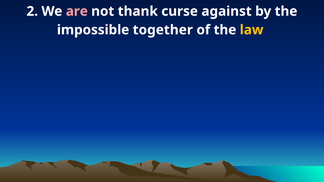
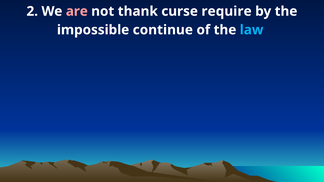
against: against -> require
together: together -> continue
law colour: yellow -> light blue
